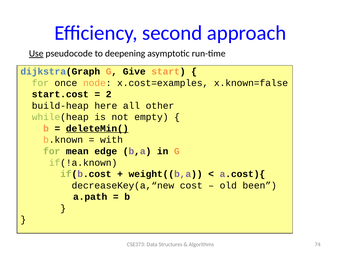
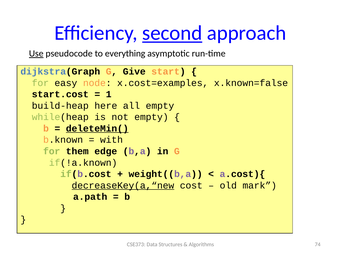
second underline: none -> present
deepening: deepening -> everything
once: once -> easy
2: 2 -> 1
all other: other -> empty
mean: mean -> them
decreaseKey(a,“new underline: none -> present
been: been -> mark
